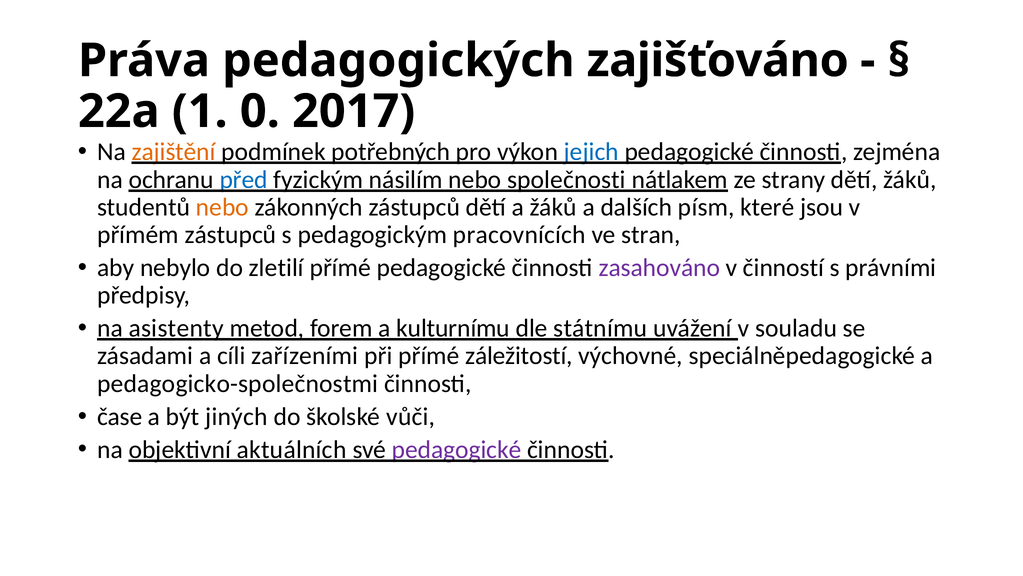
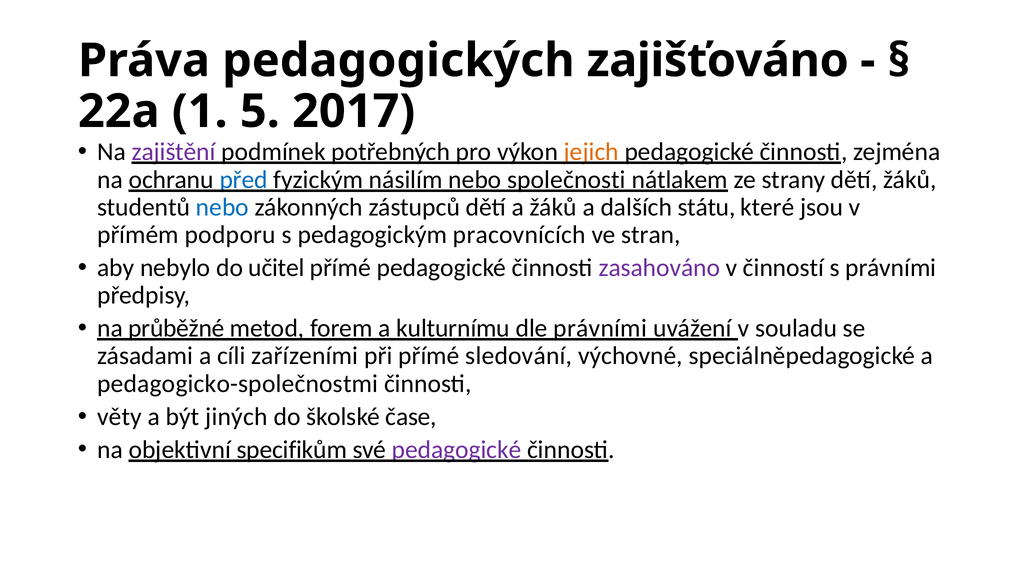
0: 0 -> 5
zajištění colour: orange -> purple
jejich colour: blue -> orange
nebo at (222, 207) colour: orange -> blue
písm: písm -> státu
přímém zástupců: zástupců -> podporu
zletilí: zletilí -> učitel
asistenty: asistenty -> průběžné
dle státnímu: státnímu -> právními
záležitostí: záležitostí -> sledování
čase: čase -> věty
vůči: vůči -> čase
aktuálních: aktuálních -> specifikům
